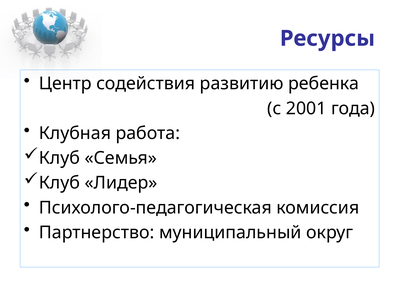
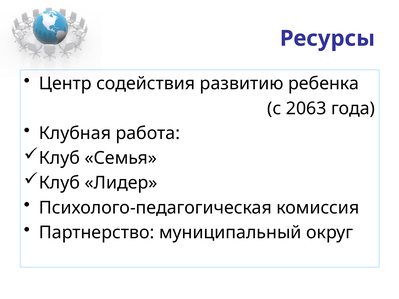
2001: 2001 -> 2063
